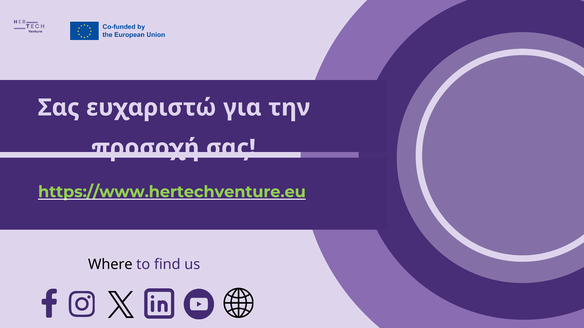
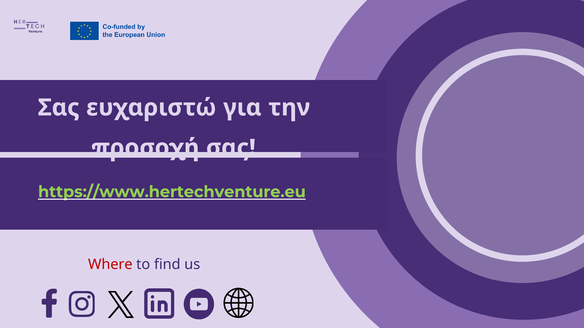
Where colour: black -> red
